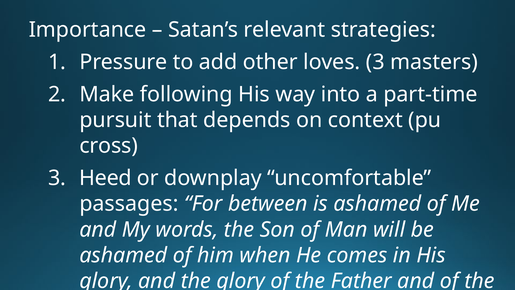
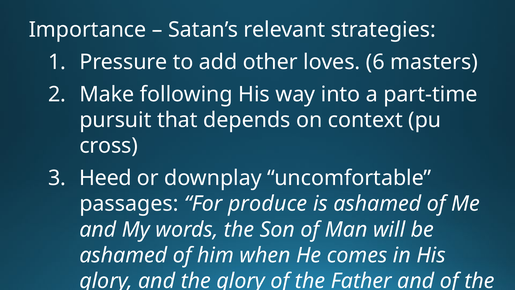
loves 3: 3 -> 6
between: between -> produce
